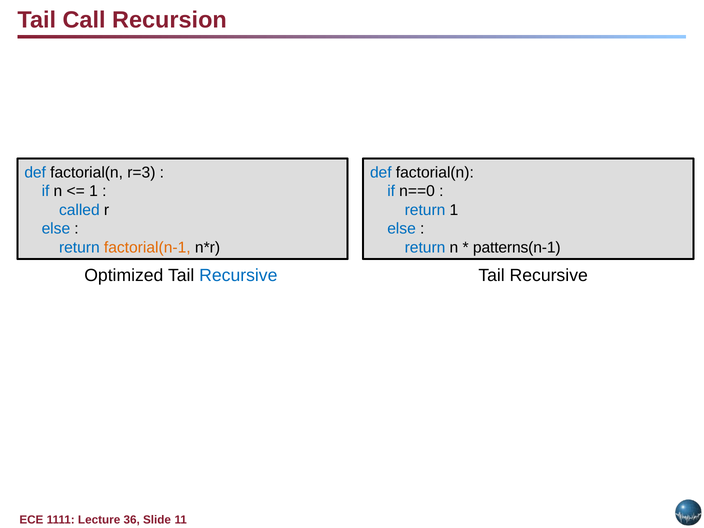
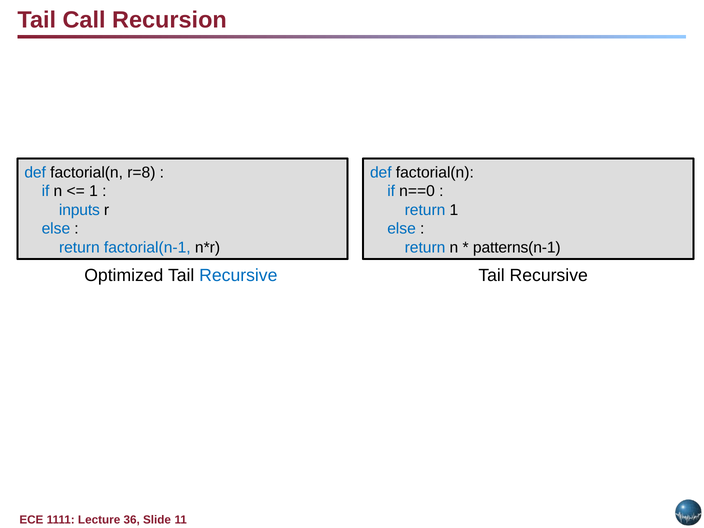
r=3: r=3 -> r=8
called: called -> inputs
factorial(n-1 colour: orange -> blue
